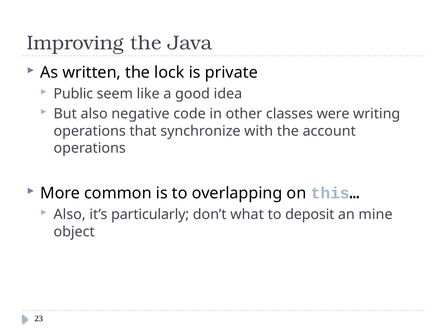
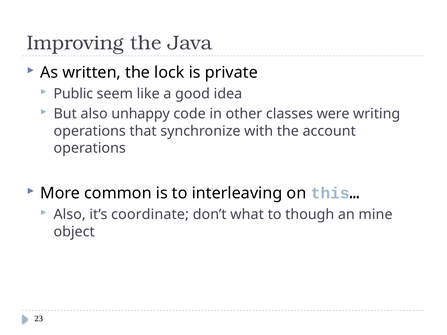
negative: negative -> unhappy
overlapping: overlapping -> interleaving
particularly: particularly -> coordinate
deposit: deposit -> though
